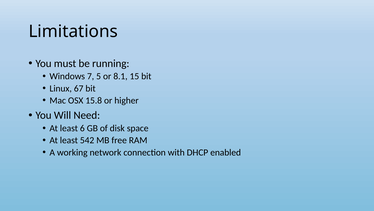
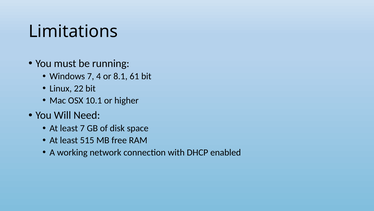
5: 5 -> 4
15: 15 -> 61
67: 67 -> 22
15.8: 15.8 -> 10.1
least 6: 6 -> 7
542: 542 -> 515
